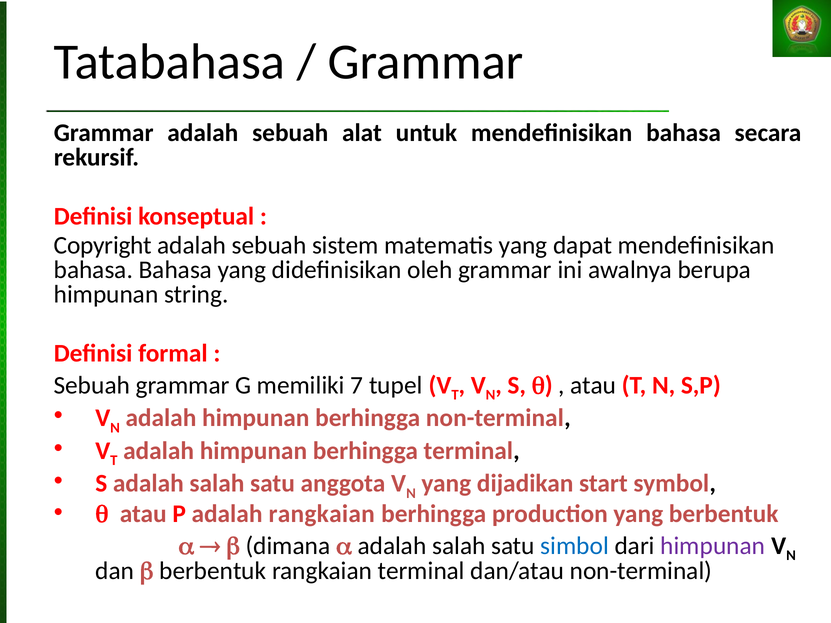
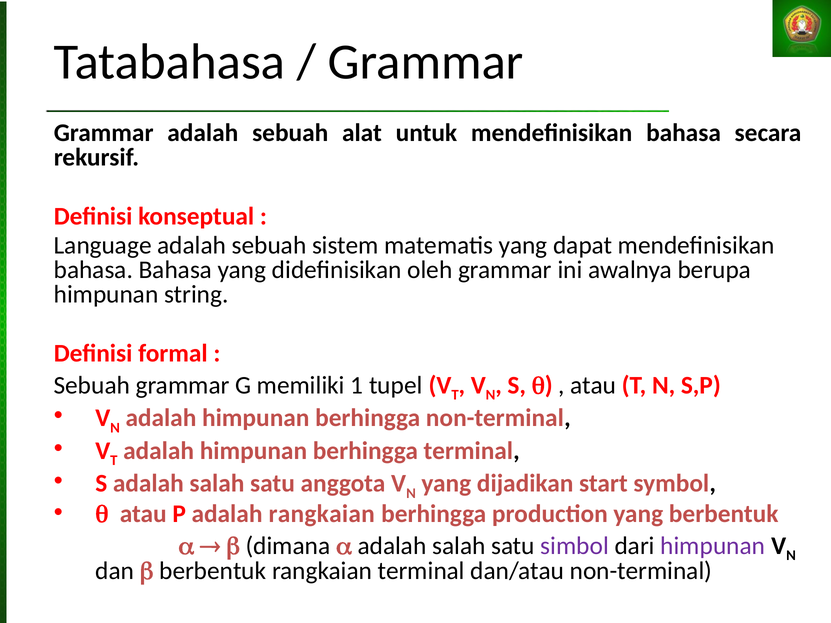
Copyright: Copyright -> Language
7: 7 -> 1
simbol colour: blue -> purple
